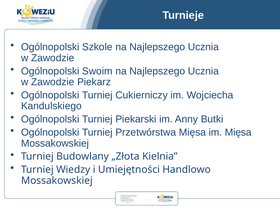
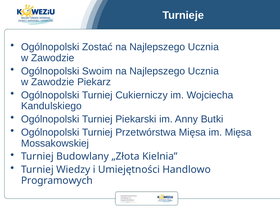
Szkole: Szkole -> Zostać
Mossakowskiej at (57, 180): Mossakowskiej -> Programowych
